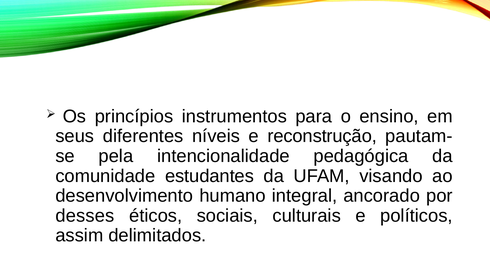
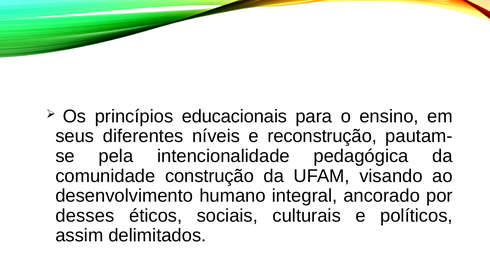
instrumentos: instrumentos -> educacionais
estudantes: estudantes -> construção
